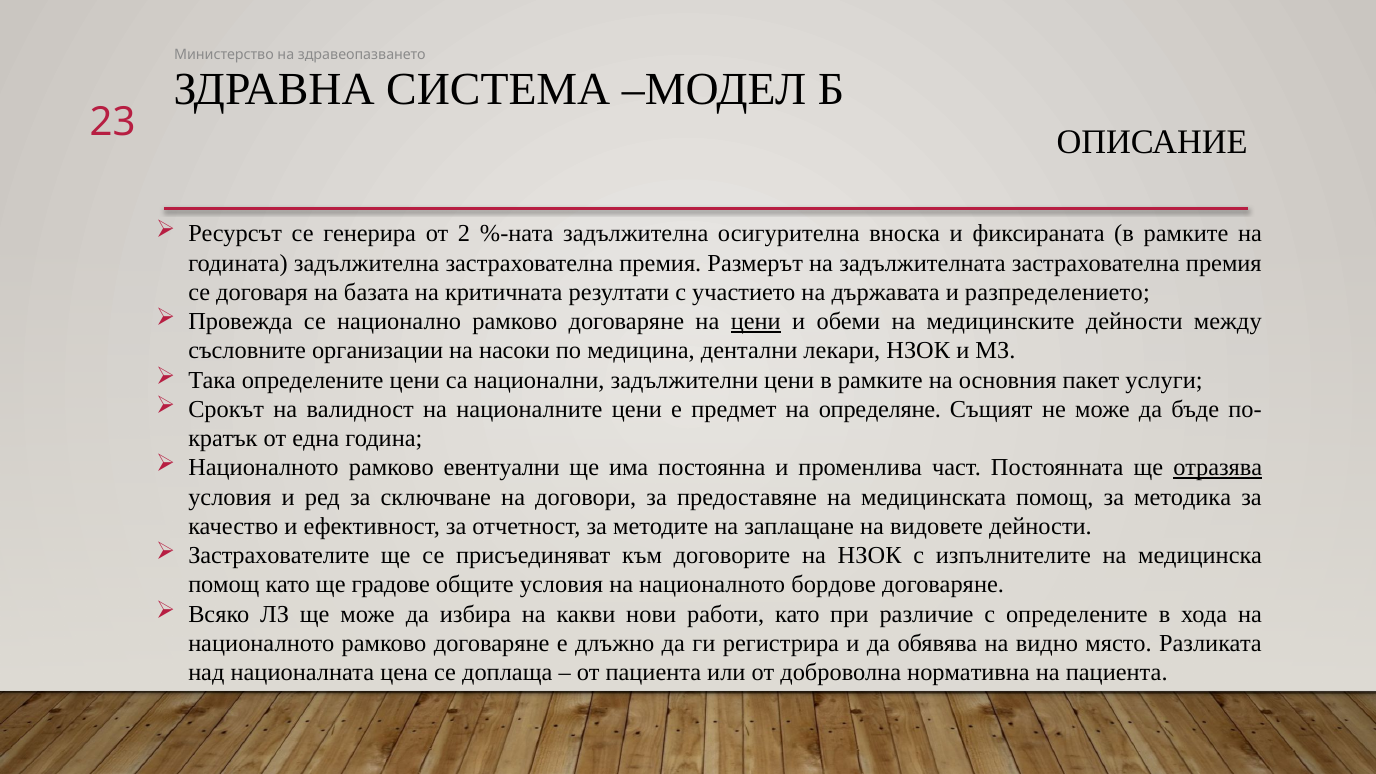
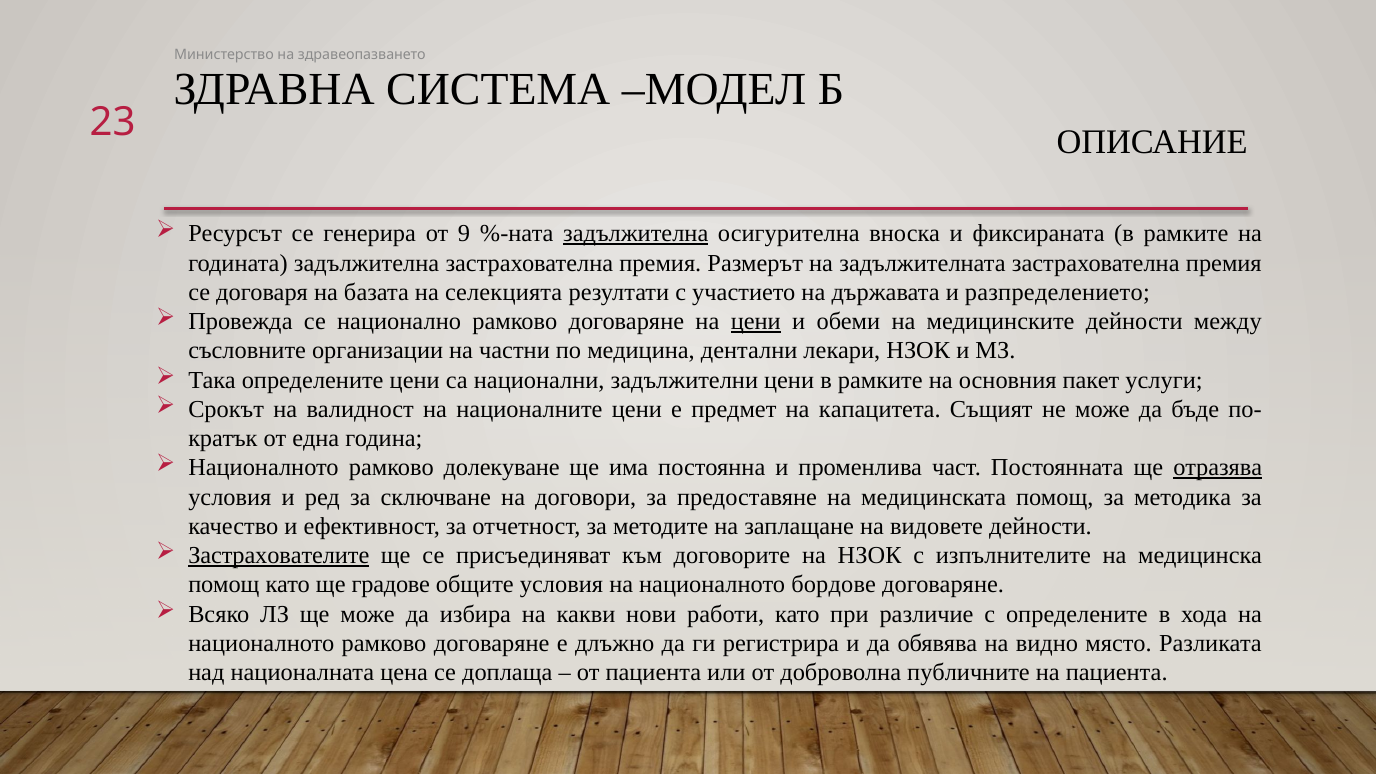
2: 2 -> 9
задължителна at (636, 234) underline: none -> present
критичната: критичната -> селекцията
насоки: насоки -> частни
определяне: определяне -> капацитета
евентуални: евентуални -> долекуване
Застрахователите underline: none -> present
нормативна: нормативна -> публичните
